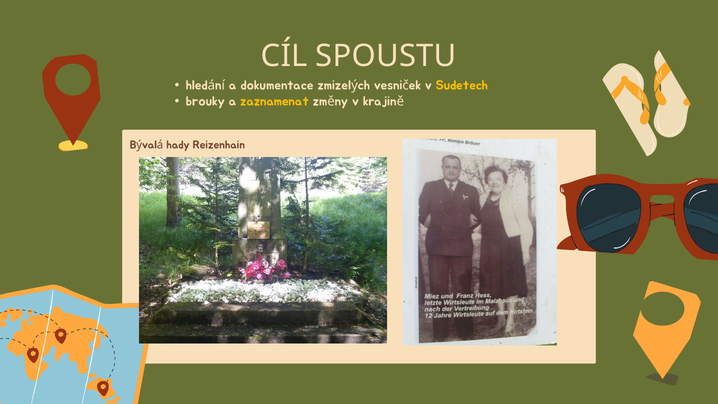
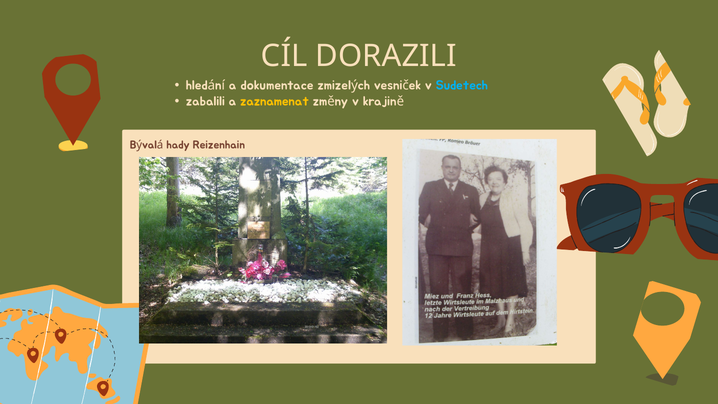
SPOUSTU: SPOUSTU -> DORAZILI
Sudetech colour: yellow -> light blue
brouky: brouky -> zabalili
